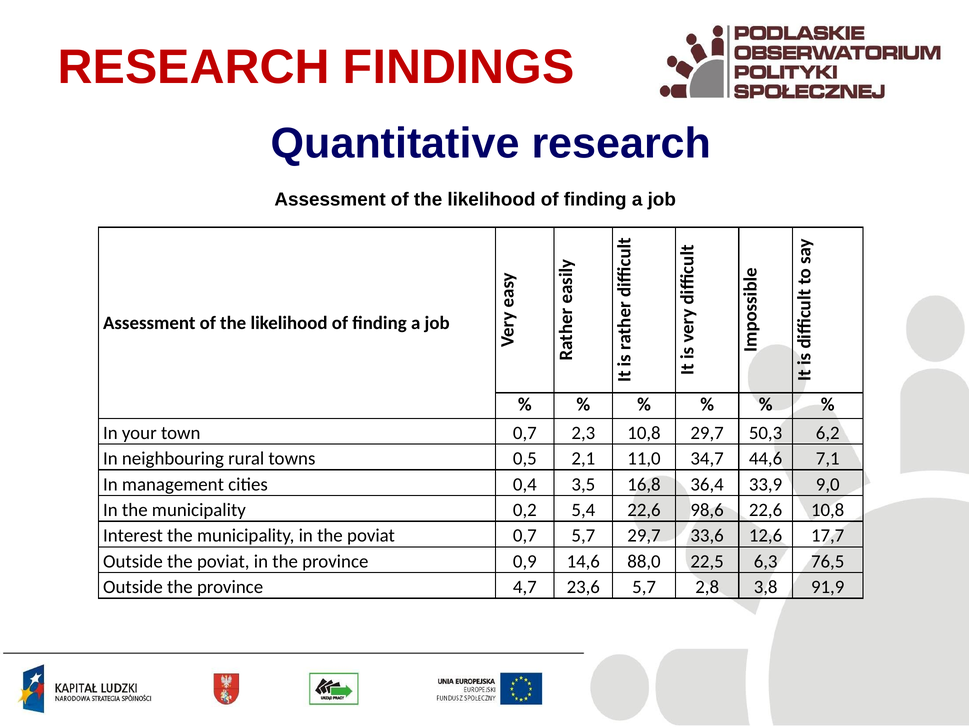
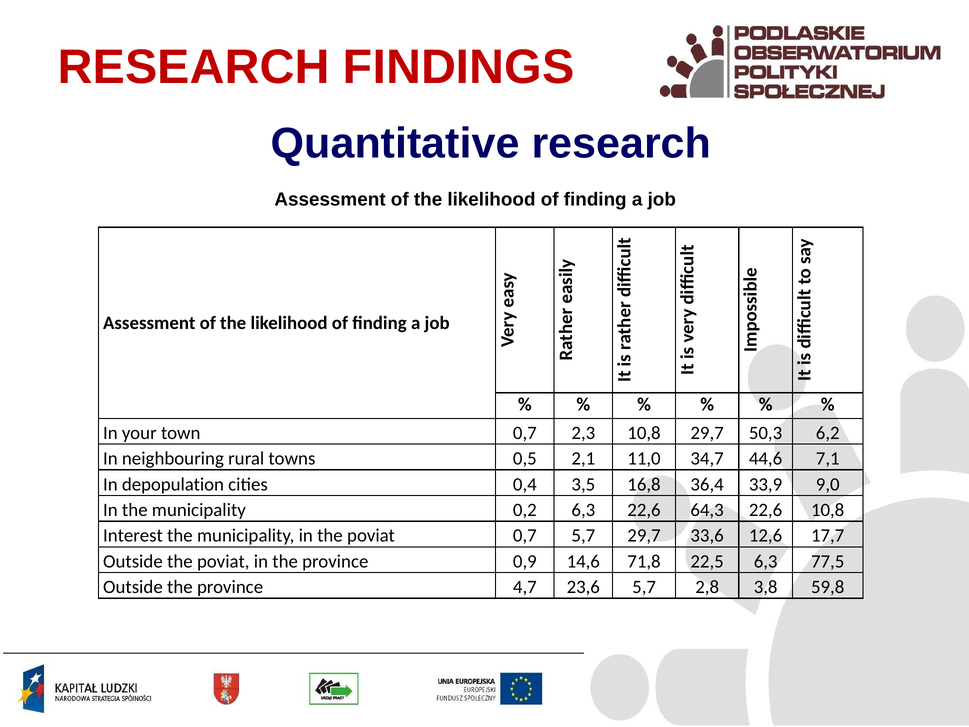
management: management -> depopulation
0,2 5,4: 5,4 -> 6,3
98,6: 98,6 -> 64,3
88,0: 88,0 -> 71,8
76,5: 76,5 -> 77,5
91,9: 91,9 -> 59,8
